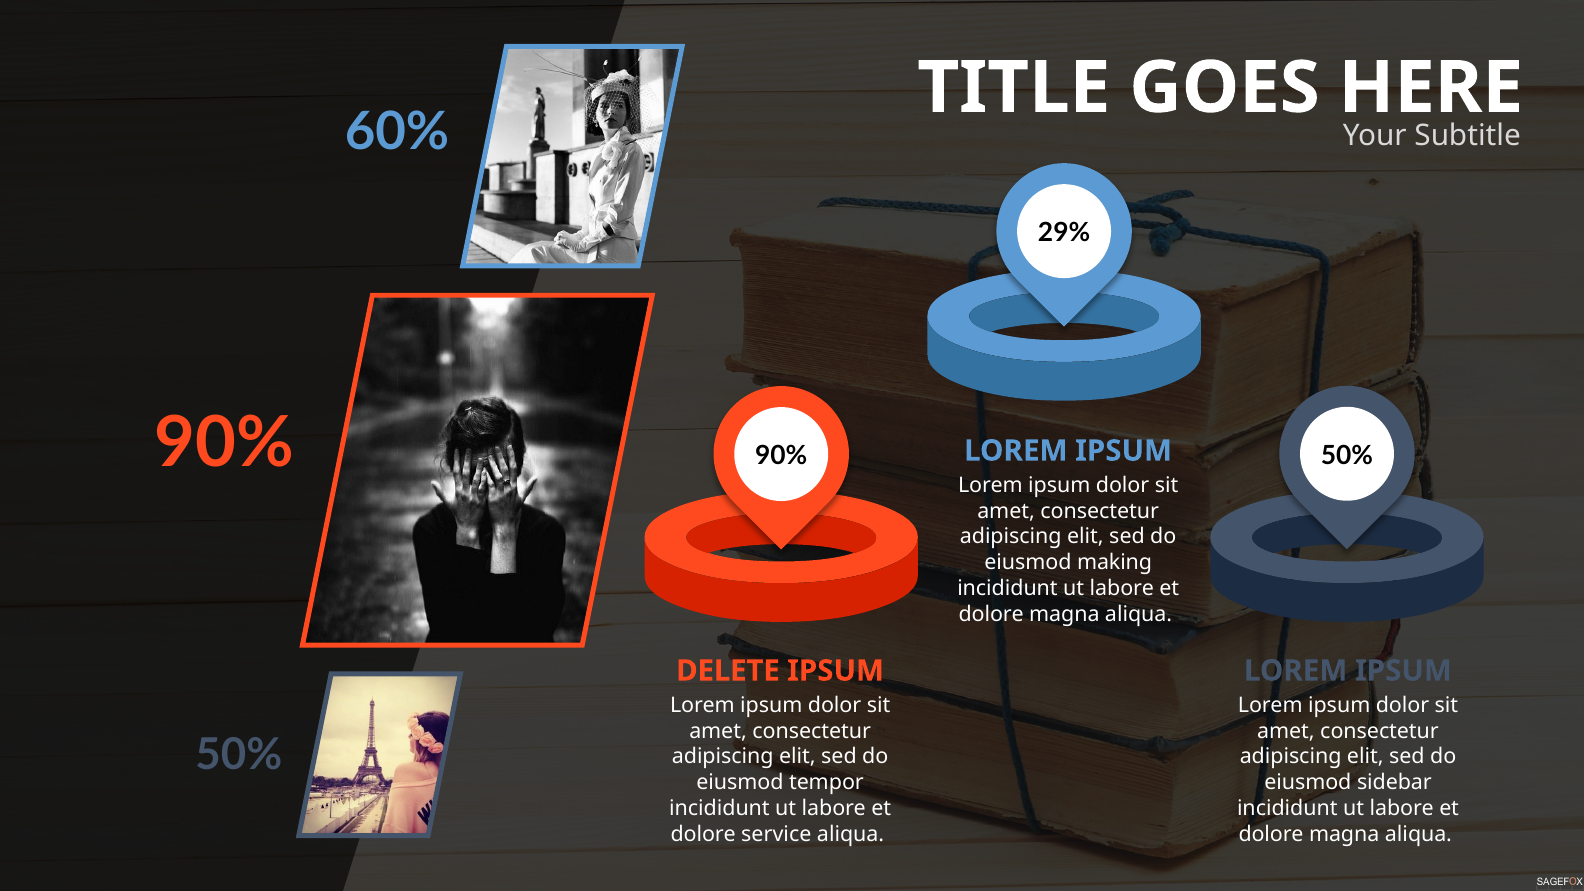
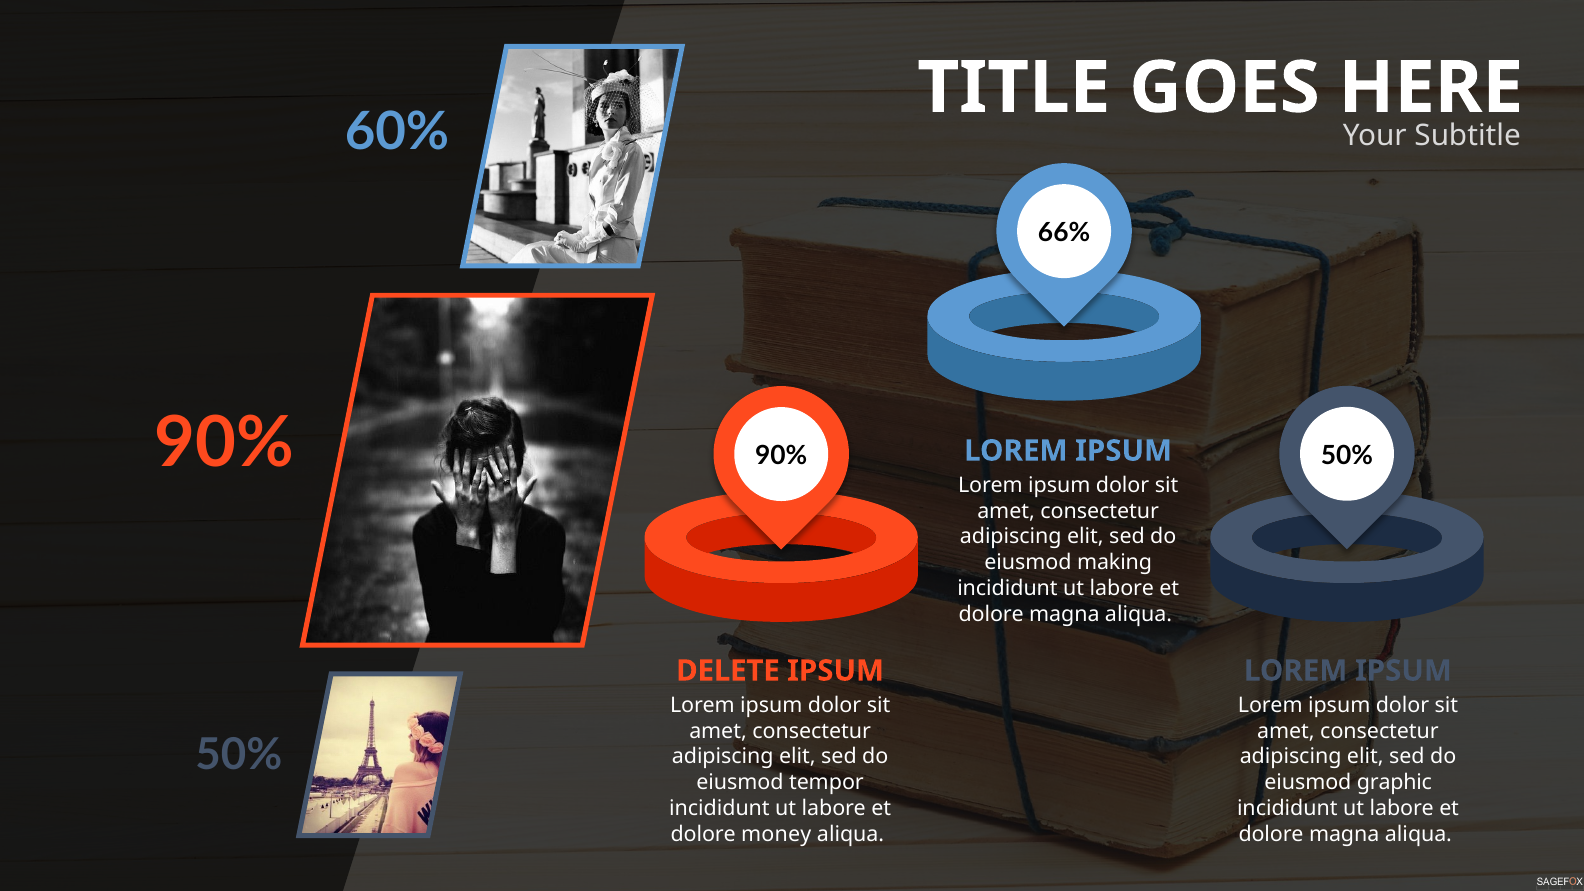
29%: 29% -> 66%
sidebar: sidebar -> graphic
service: service -> money
